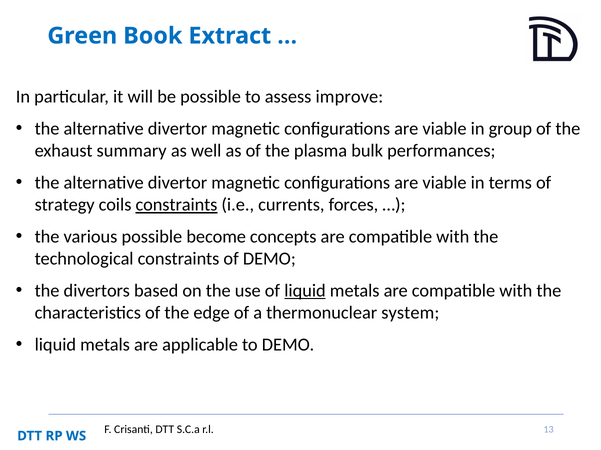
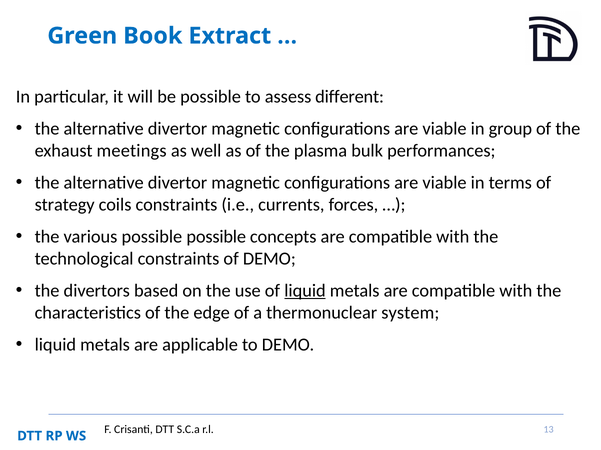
improve: improve -> different
summary: summary -> meetings
constraints at (176, 205) underline: present -> none
possible become: become -> possible
